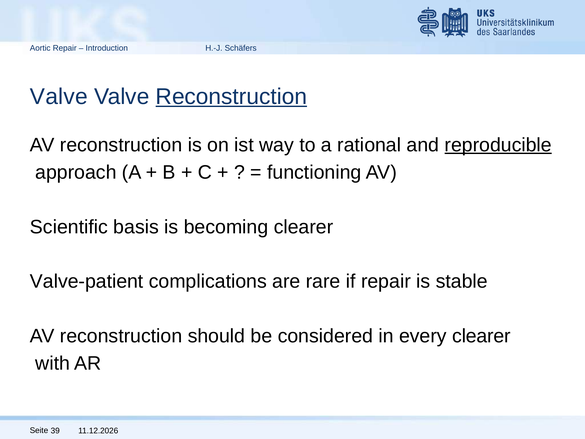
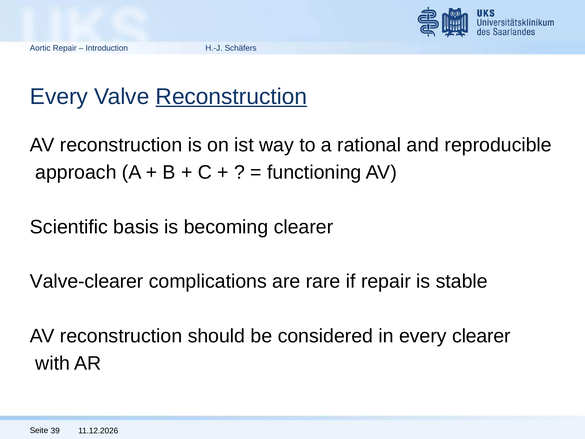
Valve at (59, 97): Valve -> Every
reproducible underline: present -> none
Valve-patient: Valve-patient -> Valve-clearer
